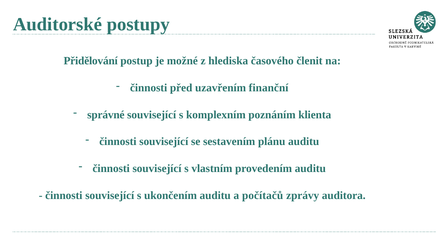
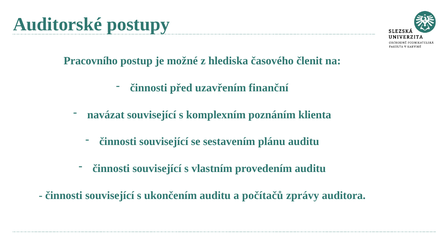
Přidělování: Přidělování -> Pracovního
správné: správné -> navázat
